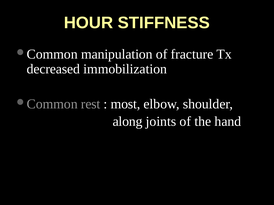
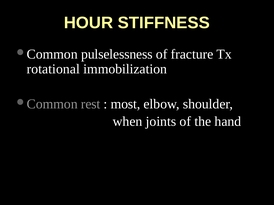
manipulation: manipulation -> pulselessness
decreased: decreased -> rotational
along: along -> when
